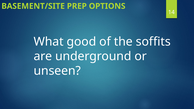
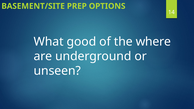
soffits: soffits -> where
